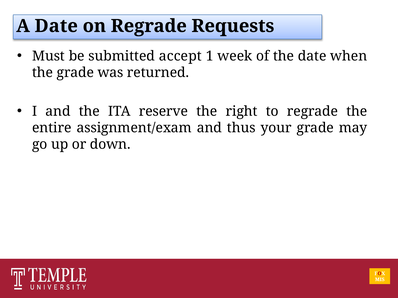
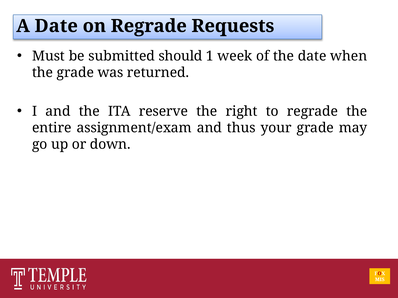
accept: accept -> should
